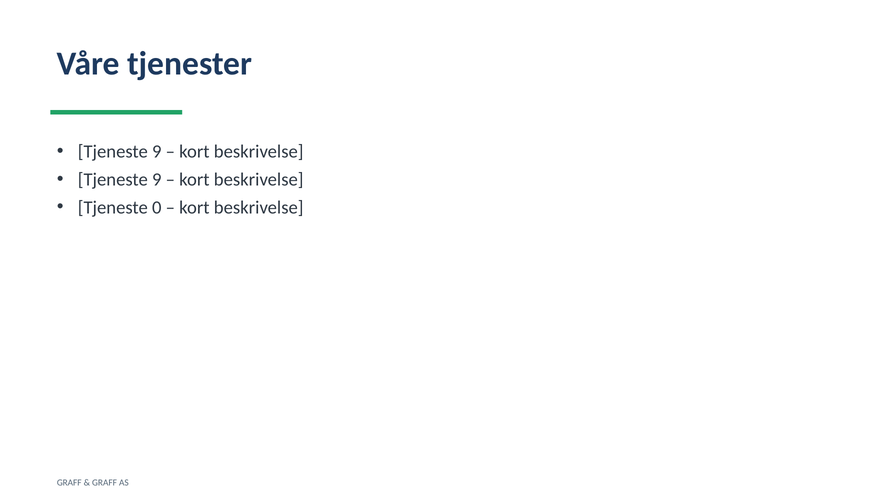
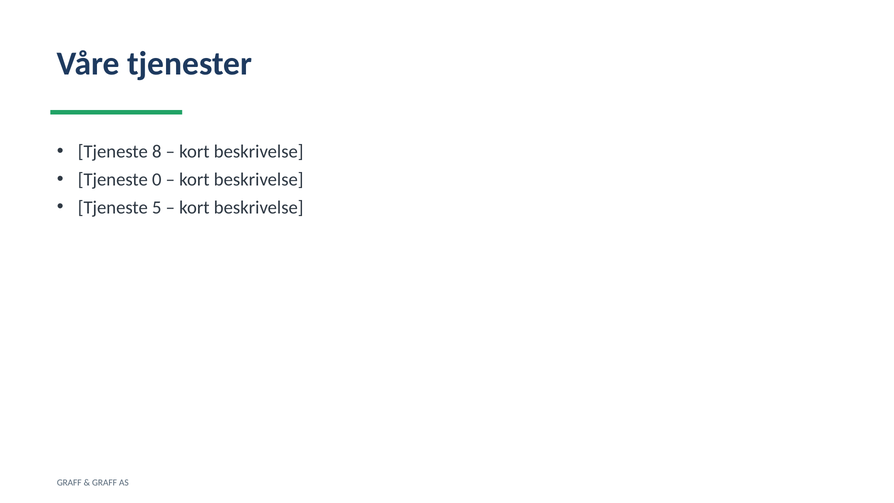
9 at (157, 151): 9 -> 8
9 at (157, 179): 9 -> 0
0: 0 -> 5
